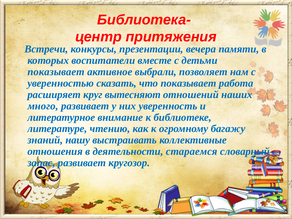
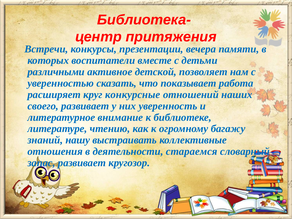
показывает at (56, 72): показывает -> различными
выбрали: выбрали -> детской
вытесняют: вытесняют -> конкурсные
много: много -> своего
